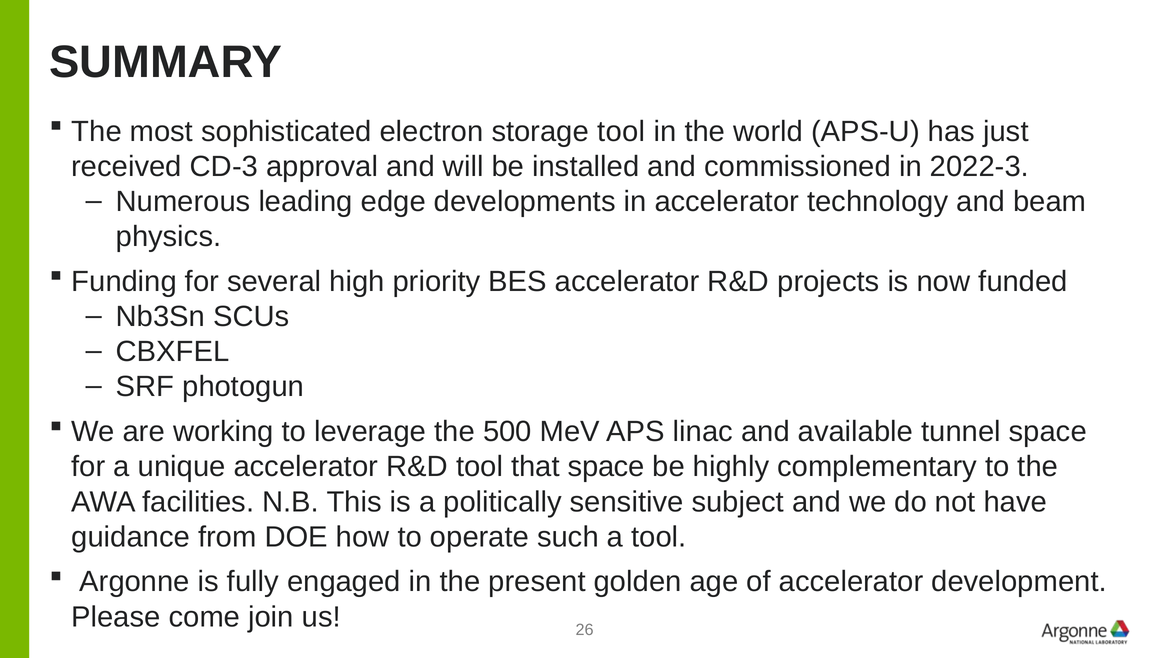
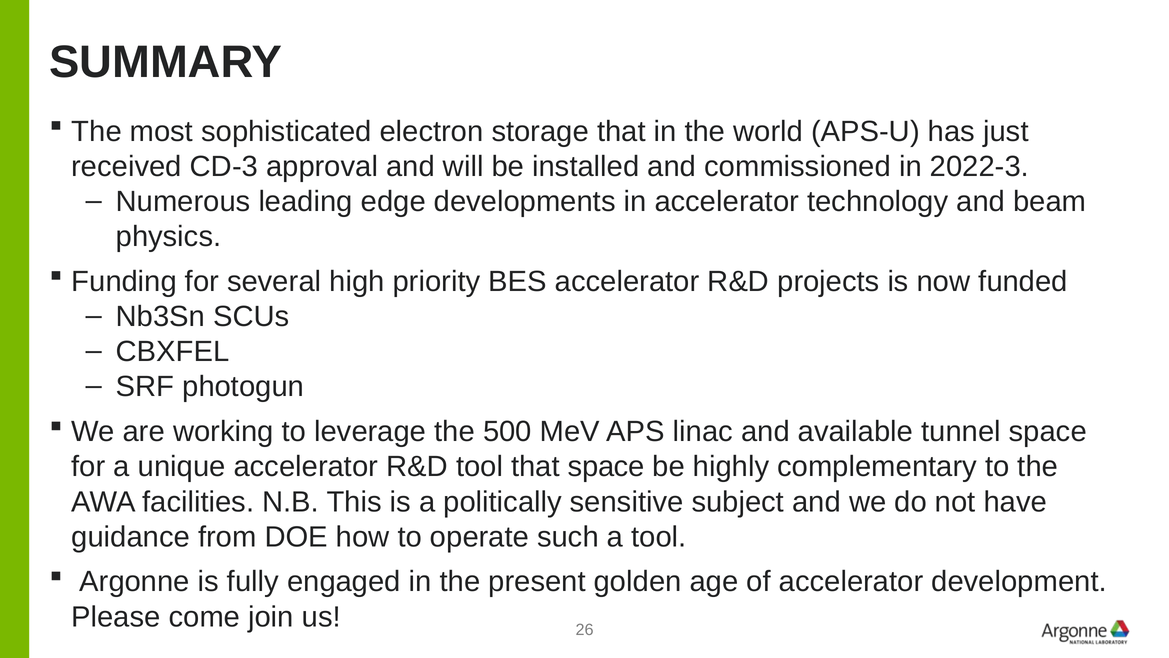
storage tool: tool -> that
